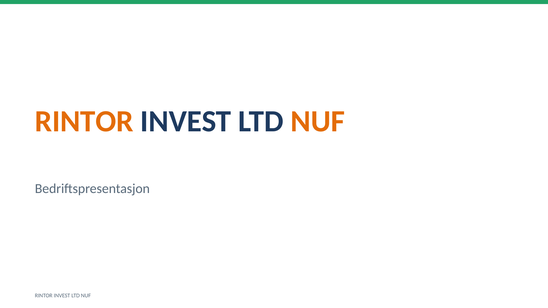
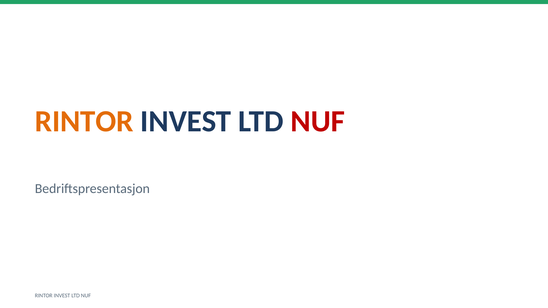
NUF at (318, 122) colour: orange -> red
